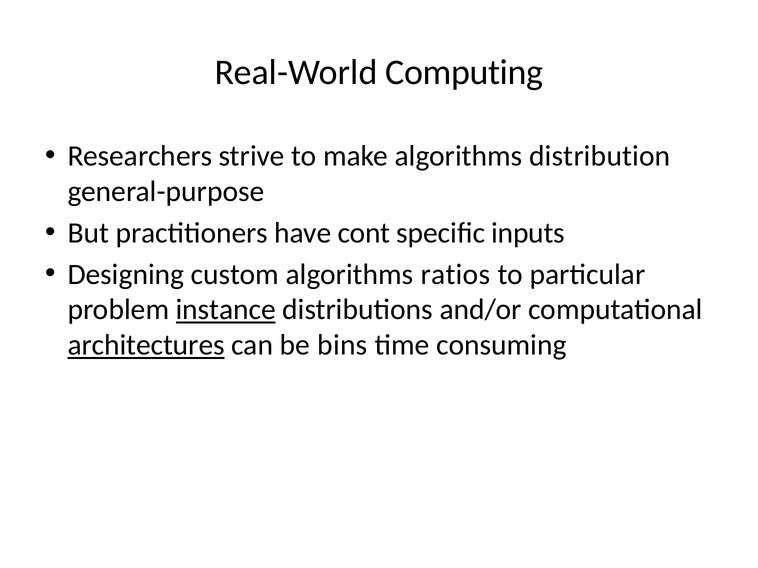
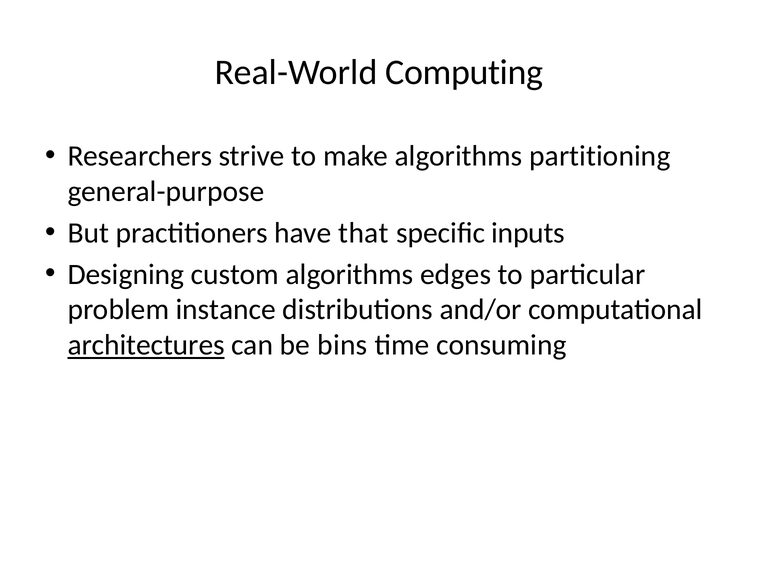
distribution: distribution -> partitioning
cont: cont -> that
ratios: ratios -> edges
instance underline: present -> none
